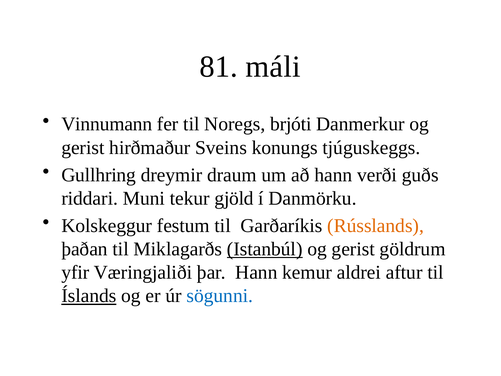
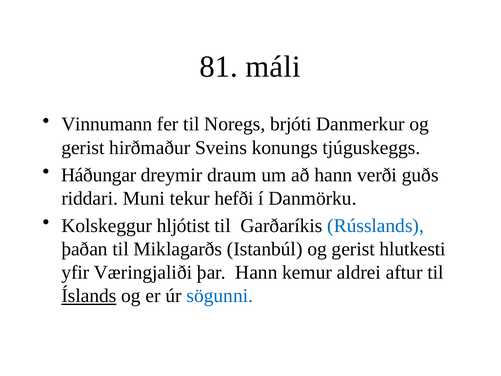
Gullhring: Gullhring -> Háðungar
gjöld: gjöld -> hefði
festum: festum -> hljótist
Rússlands colour: orange -> blue
Istanbúl underline: present -> none
göldrum: göldrum -> hlutkesti
